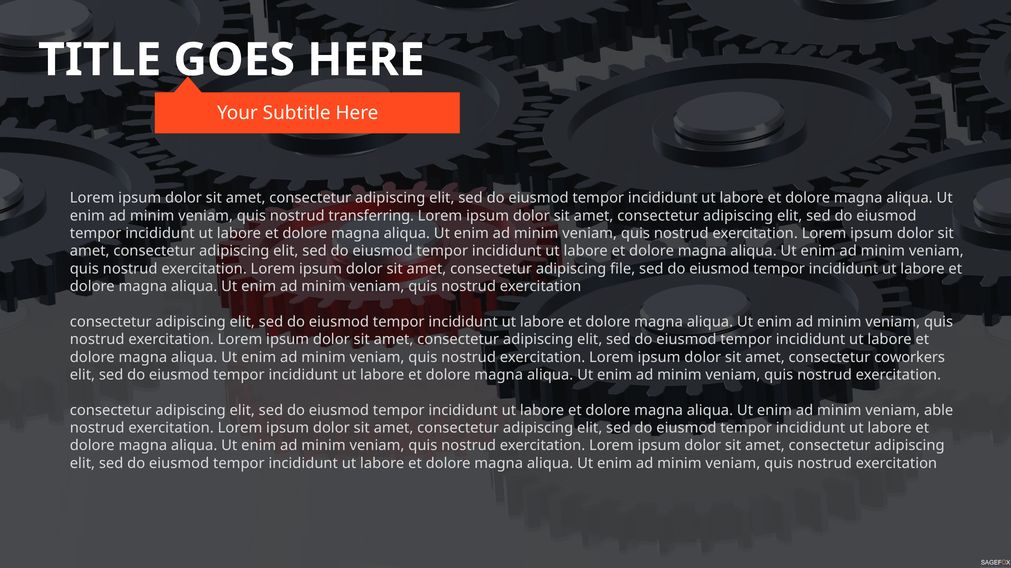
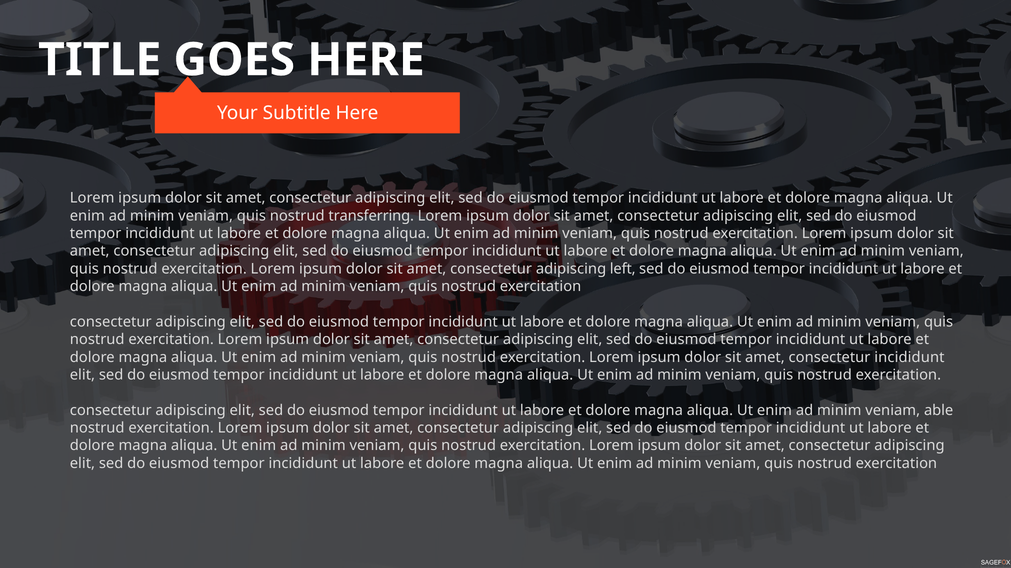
file: file -> left
consectetur coworkers: coworkers -> incididunt
